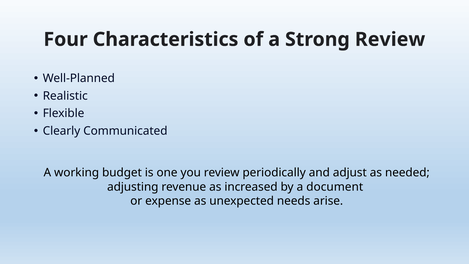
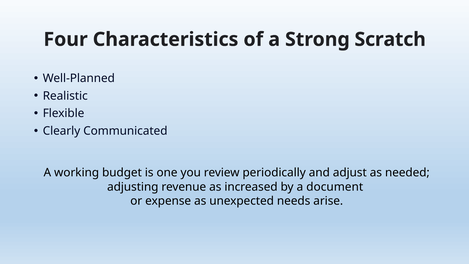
Strong Review: Review -> Scratch
